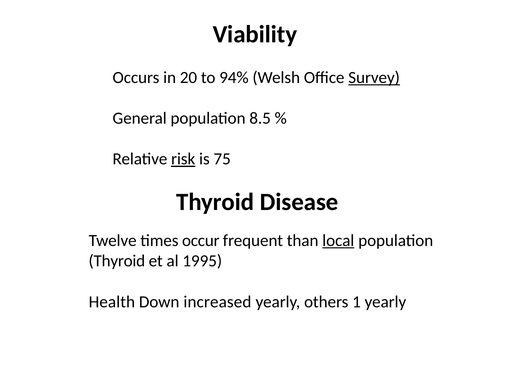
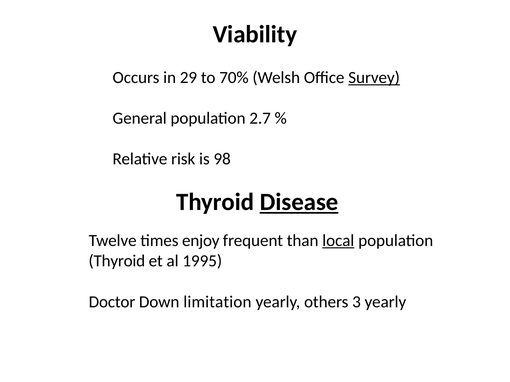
20: 20 -> 29
94%: 94% -> 70%
8.5: 8.5 -> 2.7
risk underline: present -> none
75: 75 -> 98
Disease underline: none -> present
occur: occur -> enjoy
Health: Health -> Doctor
increased: increased -> limitation
1: 1 -> 3
